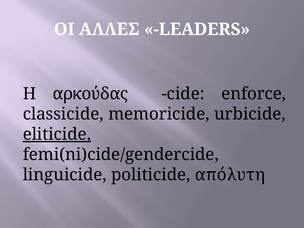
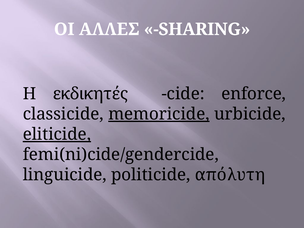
LEADERS: LEADERS -> SHARING
αρκούδας: αρκούδας -> εκδικητές
memoricide underline: none -> present
